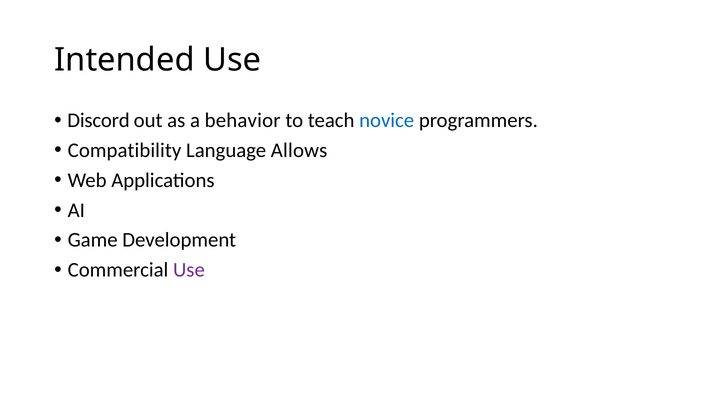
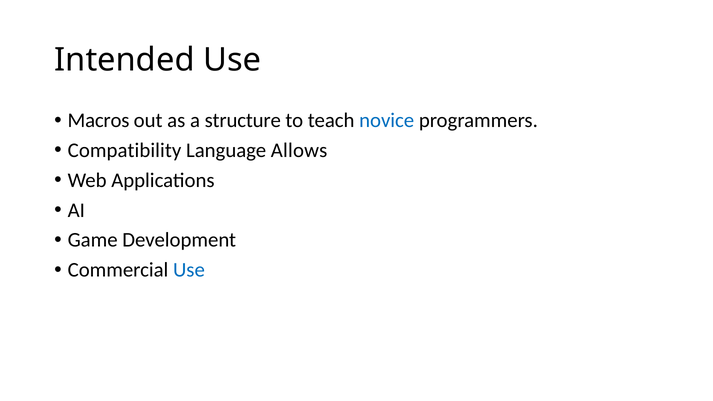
Discord: Discord -> Macros
behavior: behavior -> structure
Use at (189, 270) colour: purple -> blue
